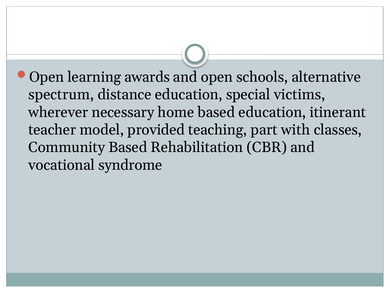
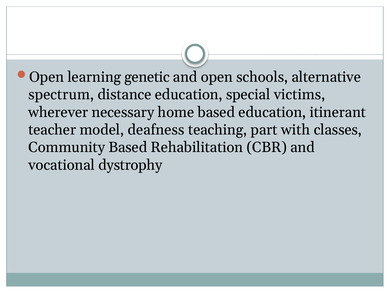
awards: awards -> genetic
provided: provided -> deafness
syndrome: syndrome -> dystrophy
